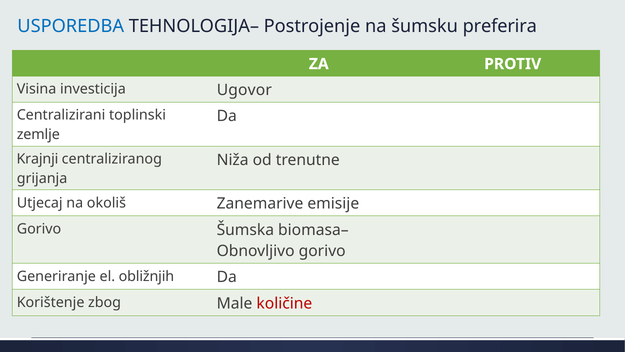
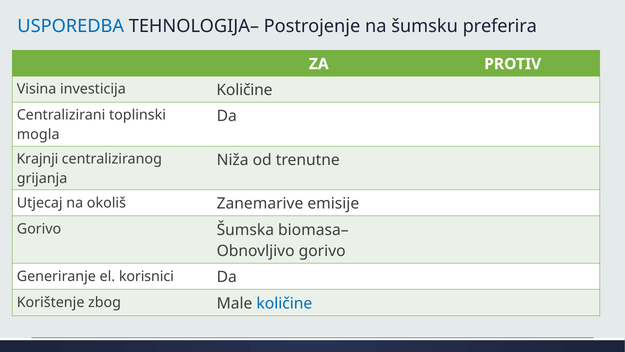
investicija Ugovor: Ugovor -> Količine
zemlje: zemlje -> mogla
obližnjih: obližnjih -> korisnici
količine at (284, 303) colour: red -> blue
